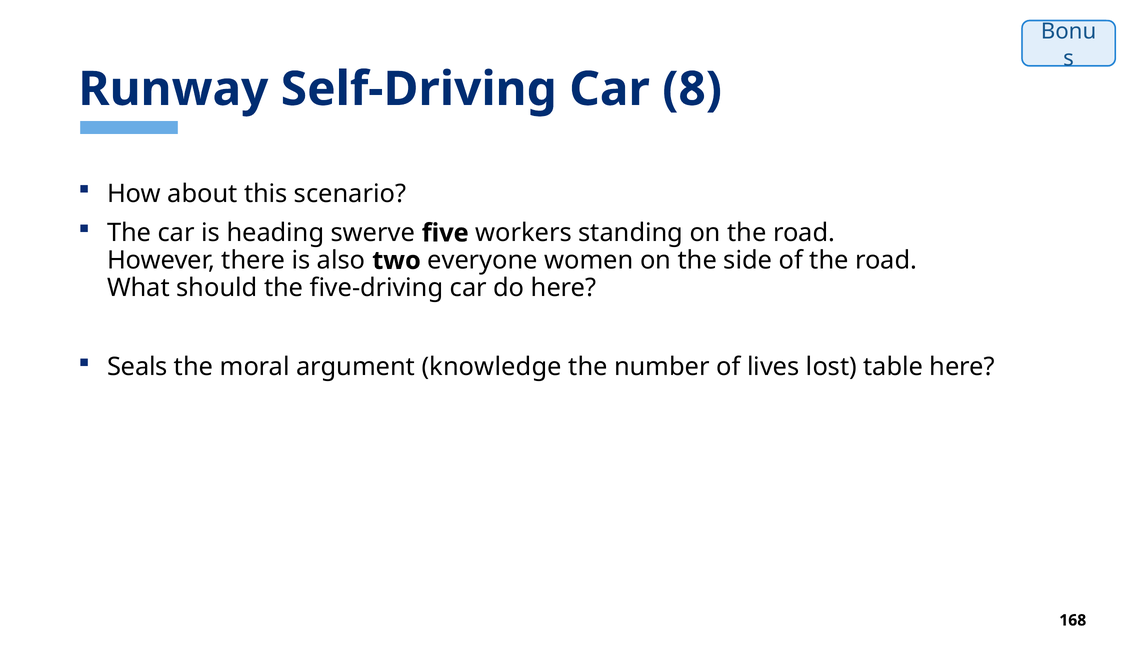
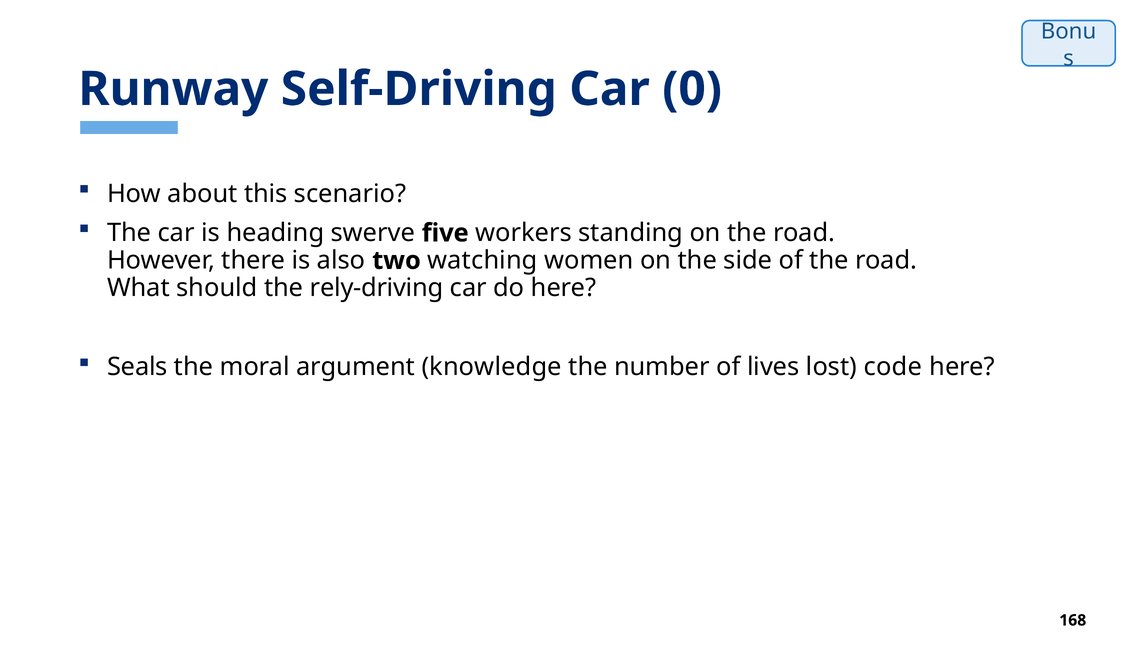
8: 8 -> 0
everyone: everyone -> watching
five-driving: five-driving -> rely-driving
table: table -> code
